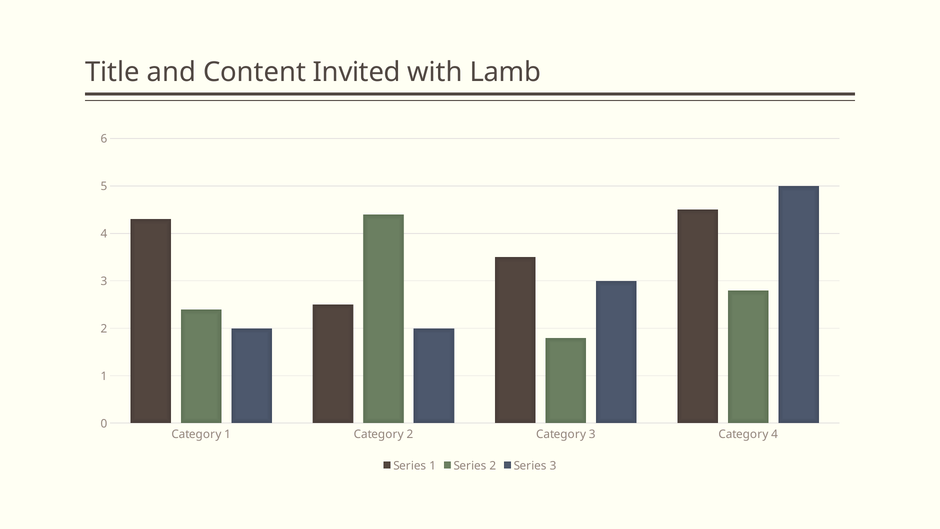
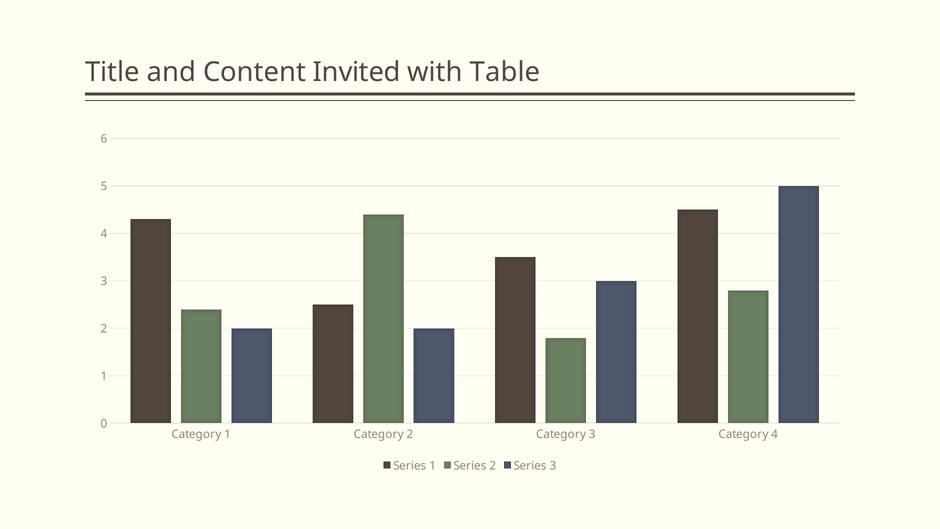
Lamb: Lamb -> Table
